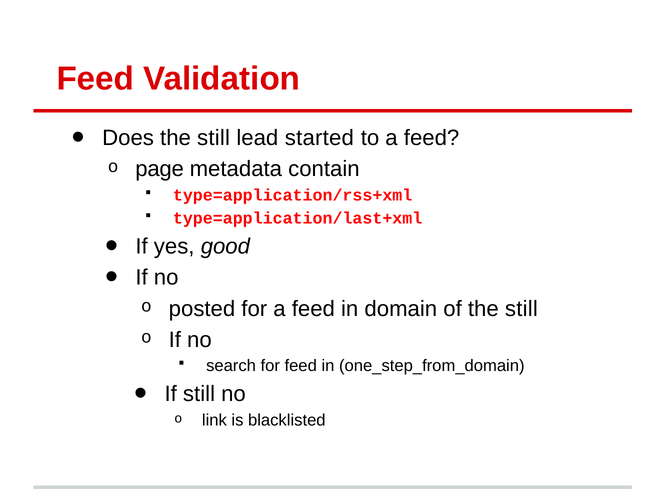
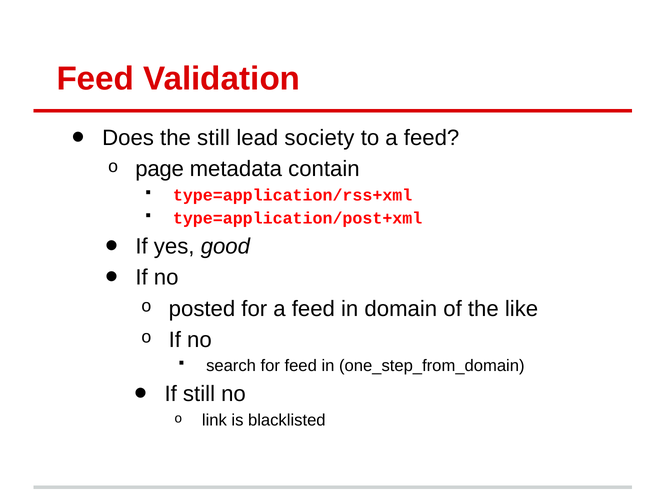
started: started -> society
type=application/last+xml: type=application/last+xml -> type=application/post+xml
of the still: still -> like
